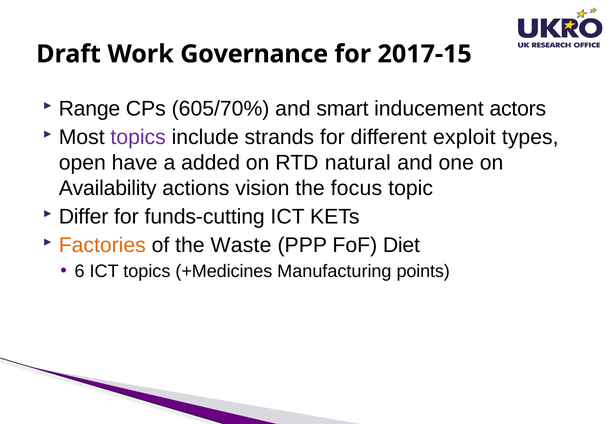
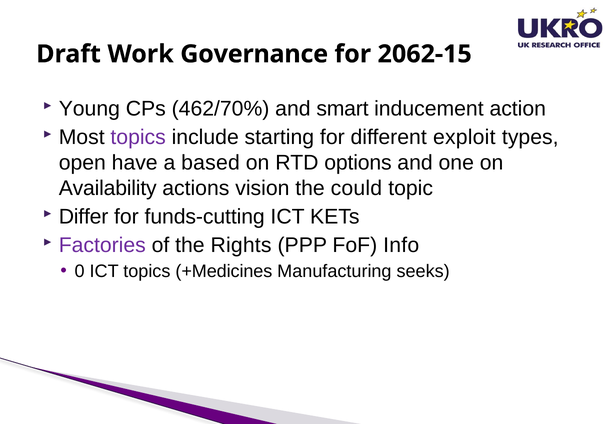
2017-15: 2017-15 -> 2062-15
Range: Range -> Young
605/70%: 605/70% -> 462/70%
actors: actors -> action
strands: strands -> starting
added: added -> based
natural: natural -> options
focus: focus -> could
Factories colour: orange -> purple
Waste: Waste -> Rights
Diet: Diet -> Info
6: 6 -> 0
points: points -> seeks
